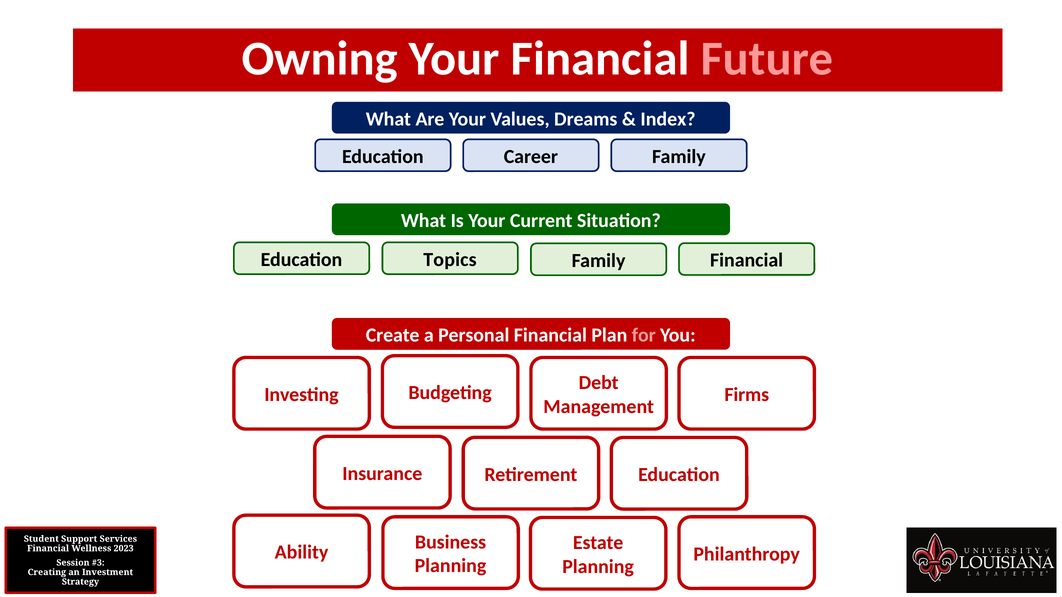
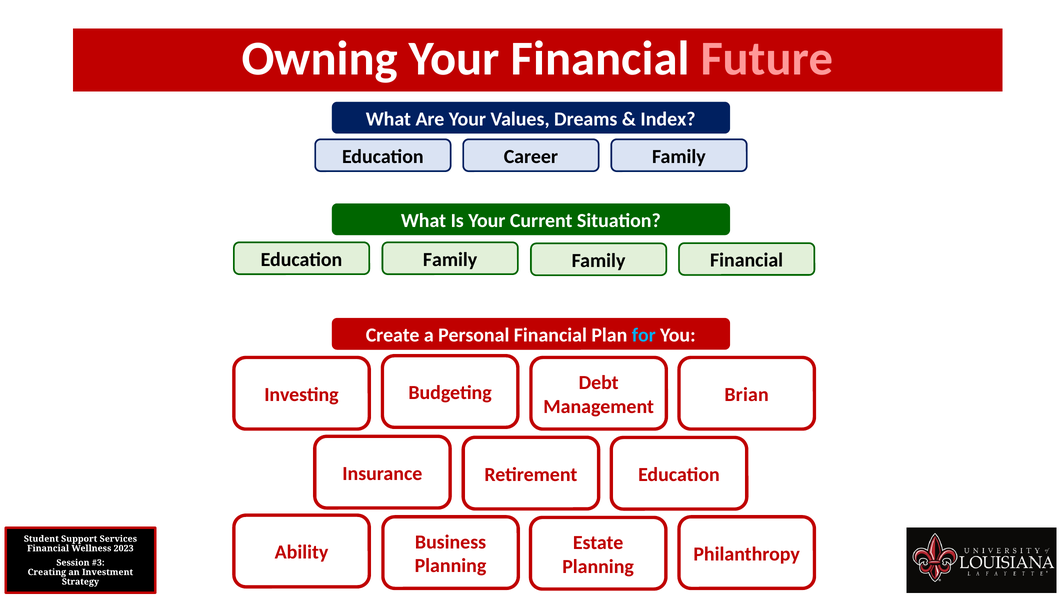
Topics at (450, 260): Topics -> Family
for colour: pink -> light blue
Firms: Firms -> Brian
